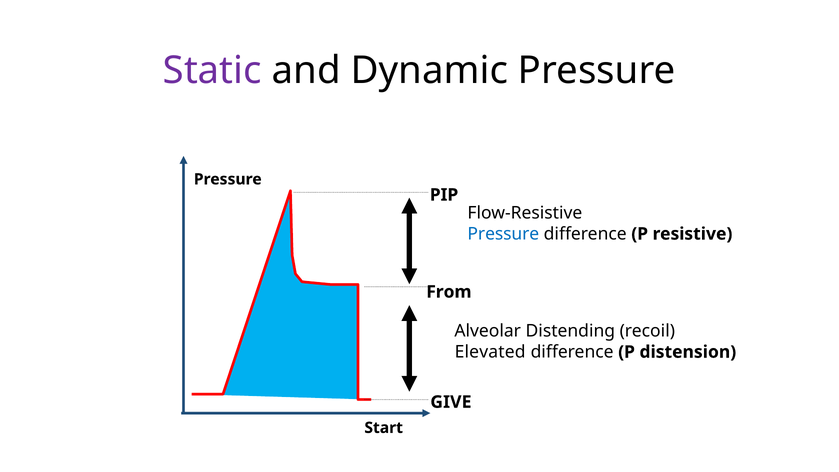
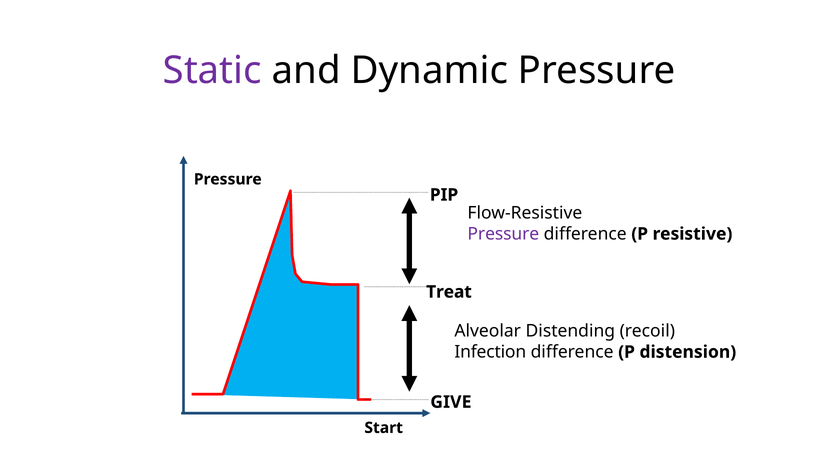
Pressure at (503, 234) colour: blue -> purple
From: From -> Treat
Elevated: Elevated -> Infection
